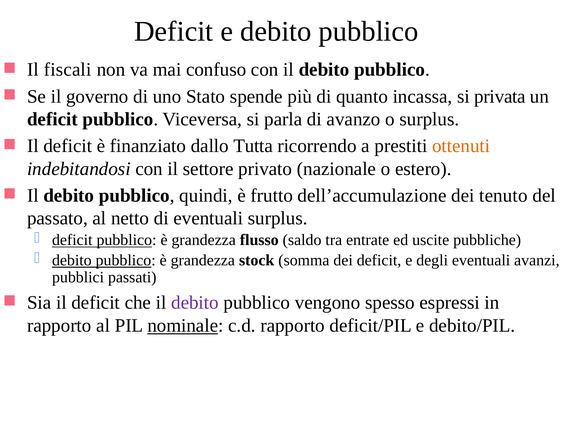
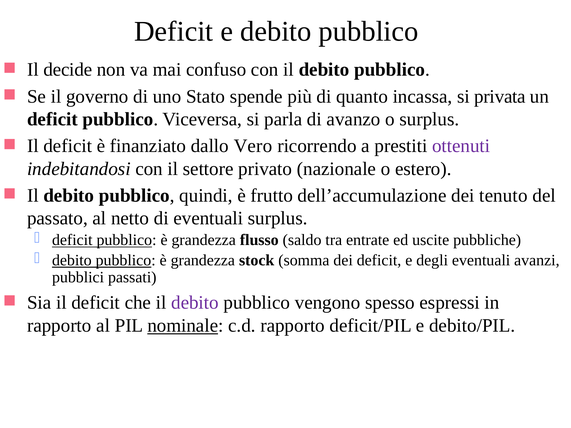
fiscali: fiscali -> decide
Tutta: Tutta -> Vero
ottenuti colour: orange -> purple
